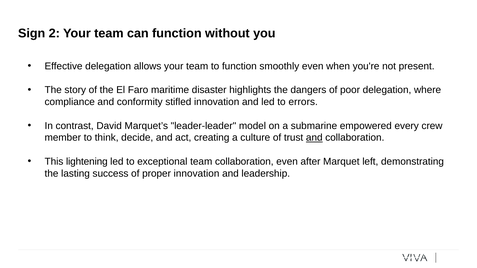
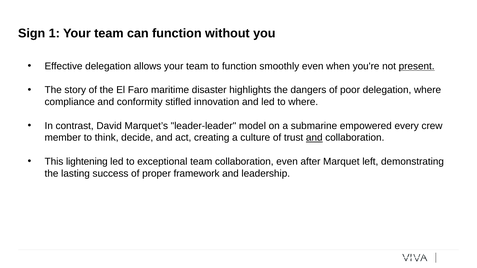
2: 2 -> 1
present underline: none -> present
to errors: errors -> where
proper innovation: innovation -> framework
